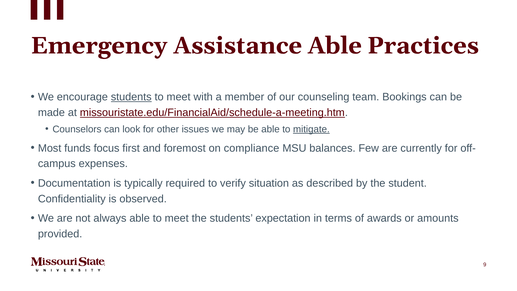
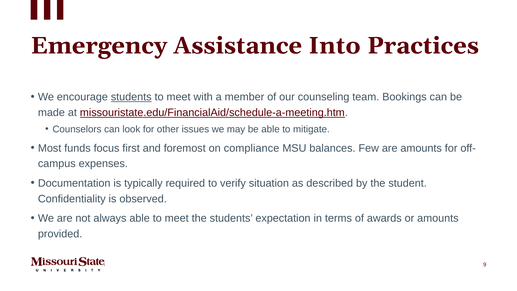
Assistance Able: Able -> Into
mitigate underline: present -> none
are currently: currently -> amounts
